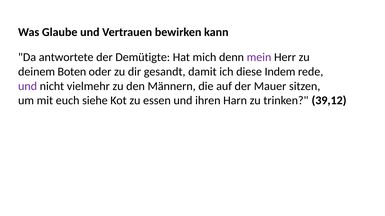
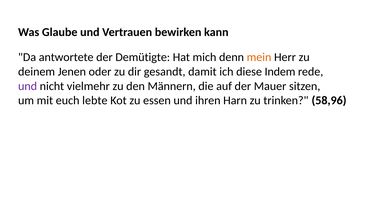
mein colour: purple -> orange
Boten: Boten -> Jenen
siehe: siehe -> lebte
39,12: 39,12 -> 58,96
